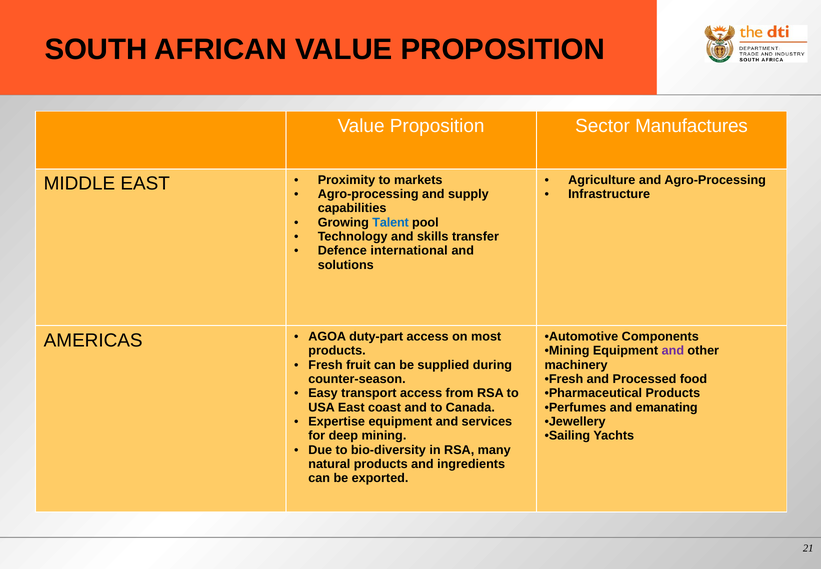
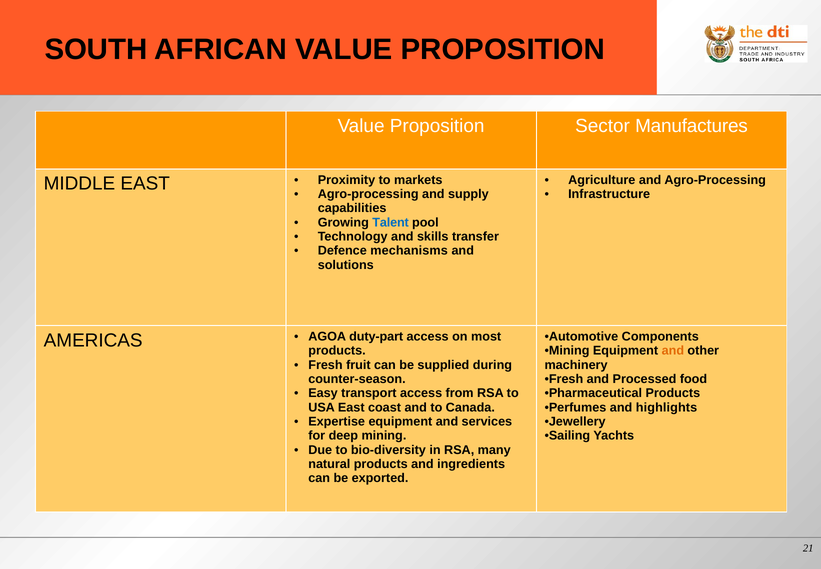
international: international -> mechanisms
and at (673, 350) colour: purple -> orange
emanating: emanating -> highlights
